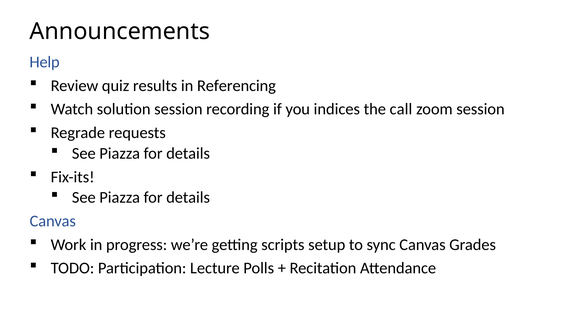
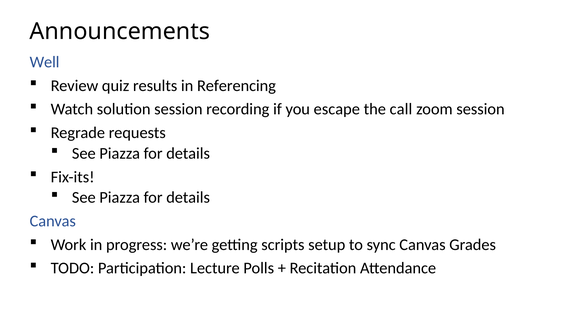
Help: Help -> Well
indices: indices -> escape
